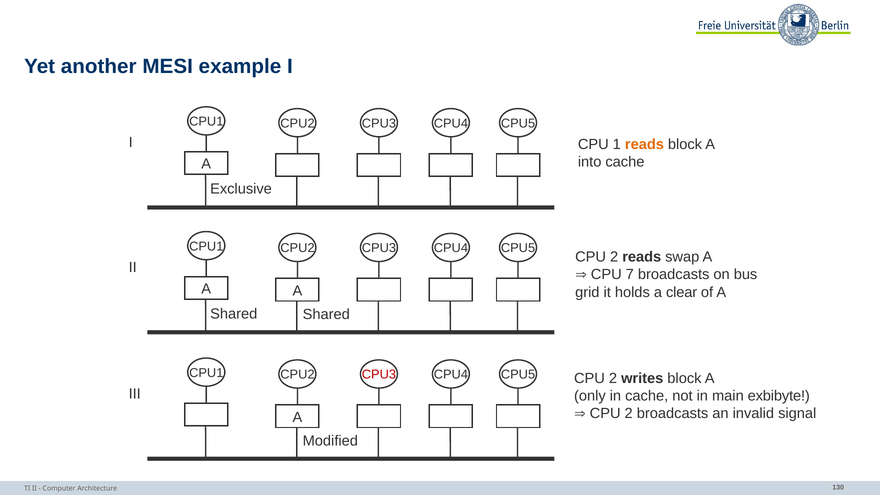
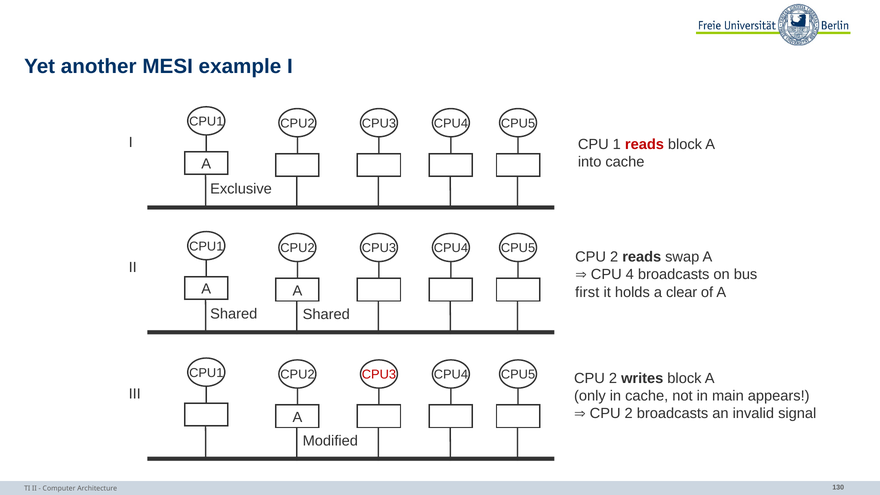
reads at (644, 144) colour: orange -> red
7: 7 -> 4
grid: grid -> first
exbibyte: exbibyte -> appears
